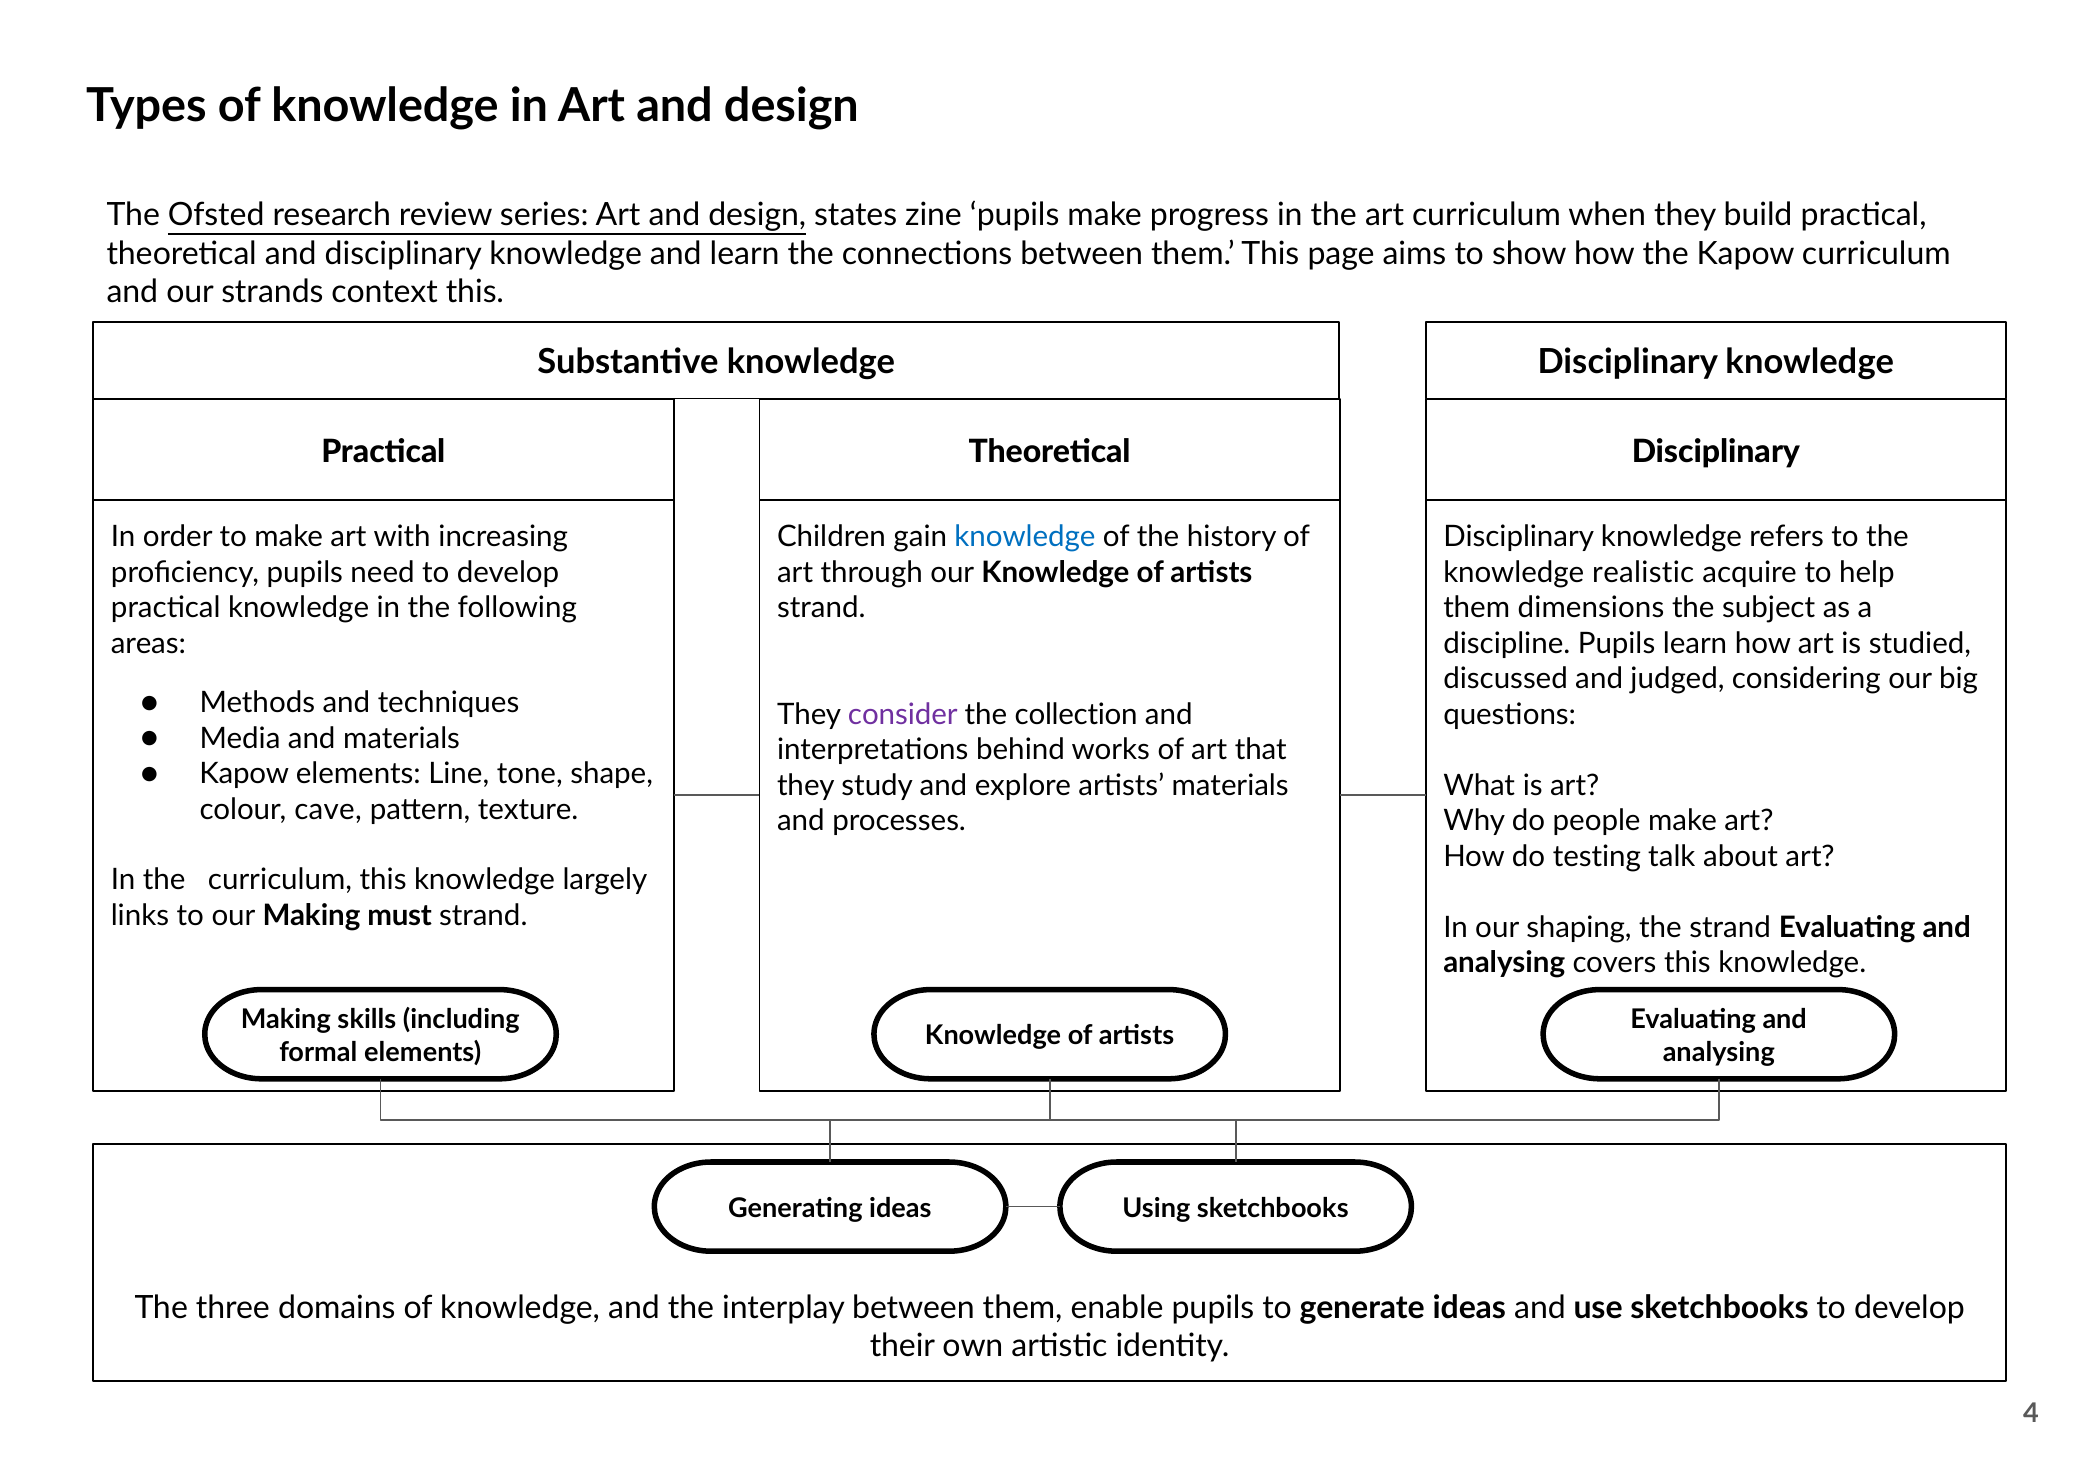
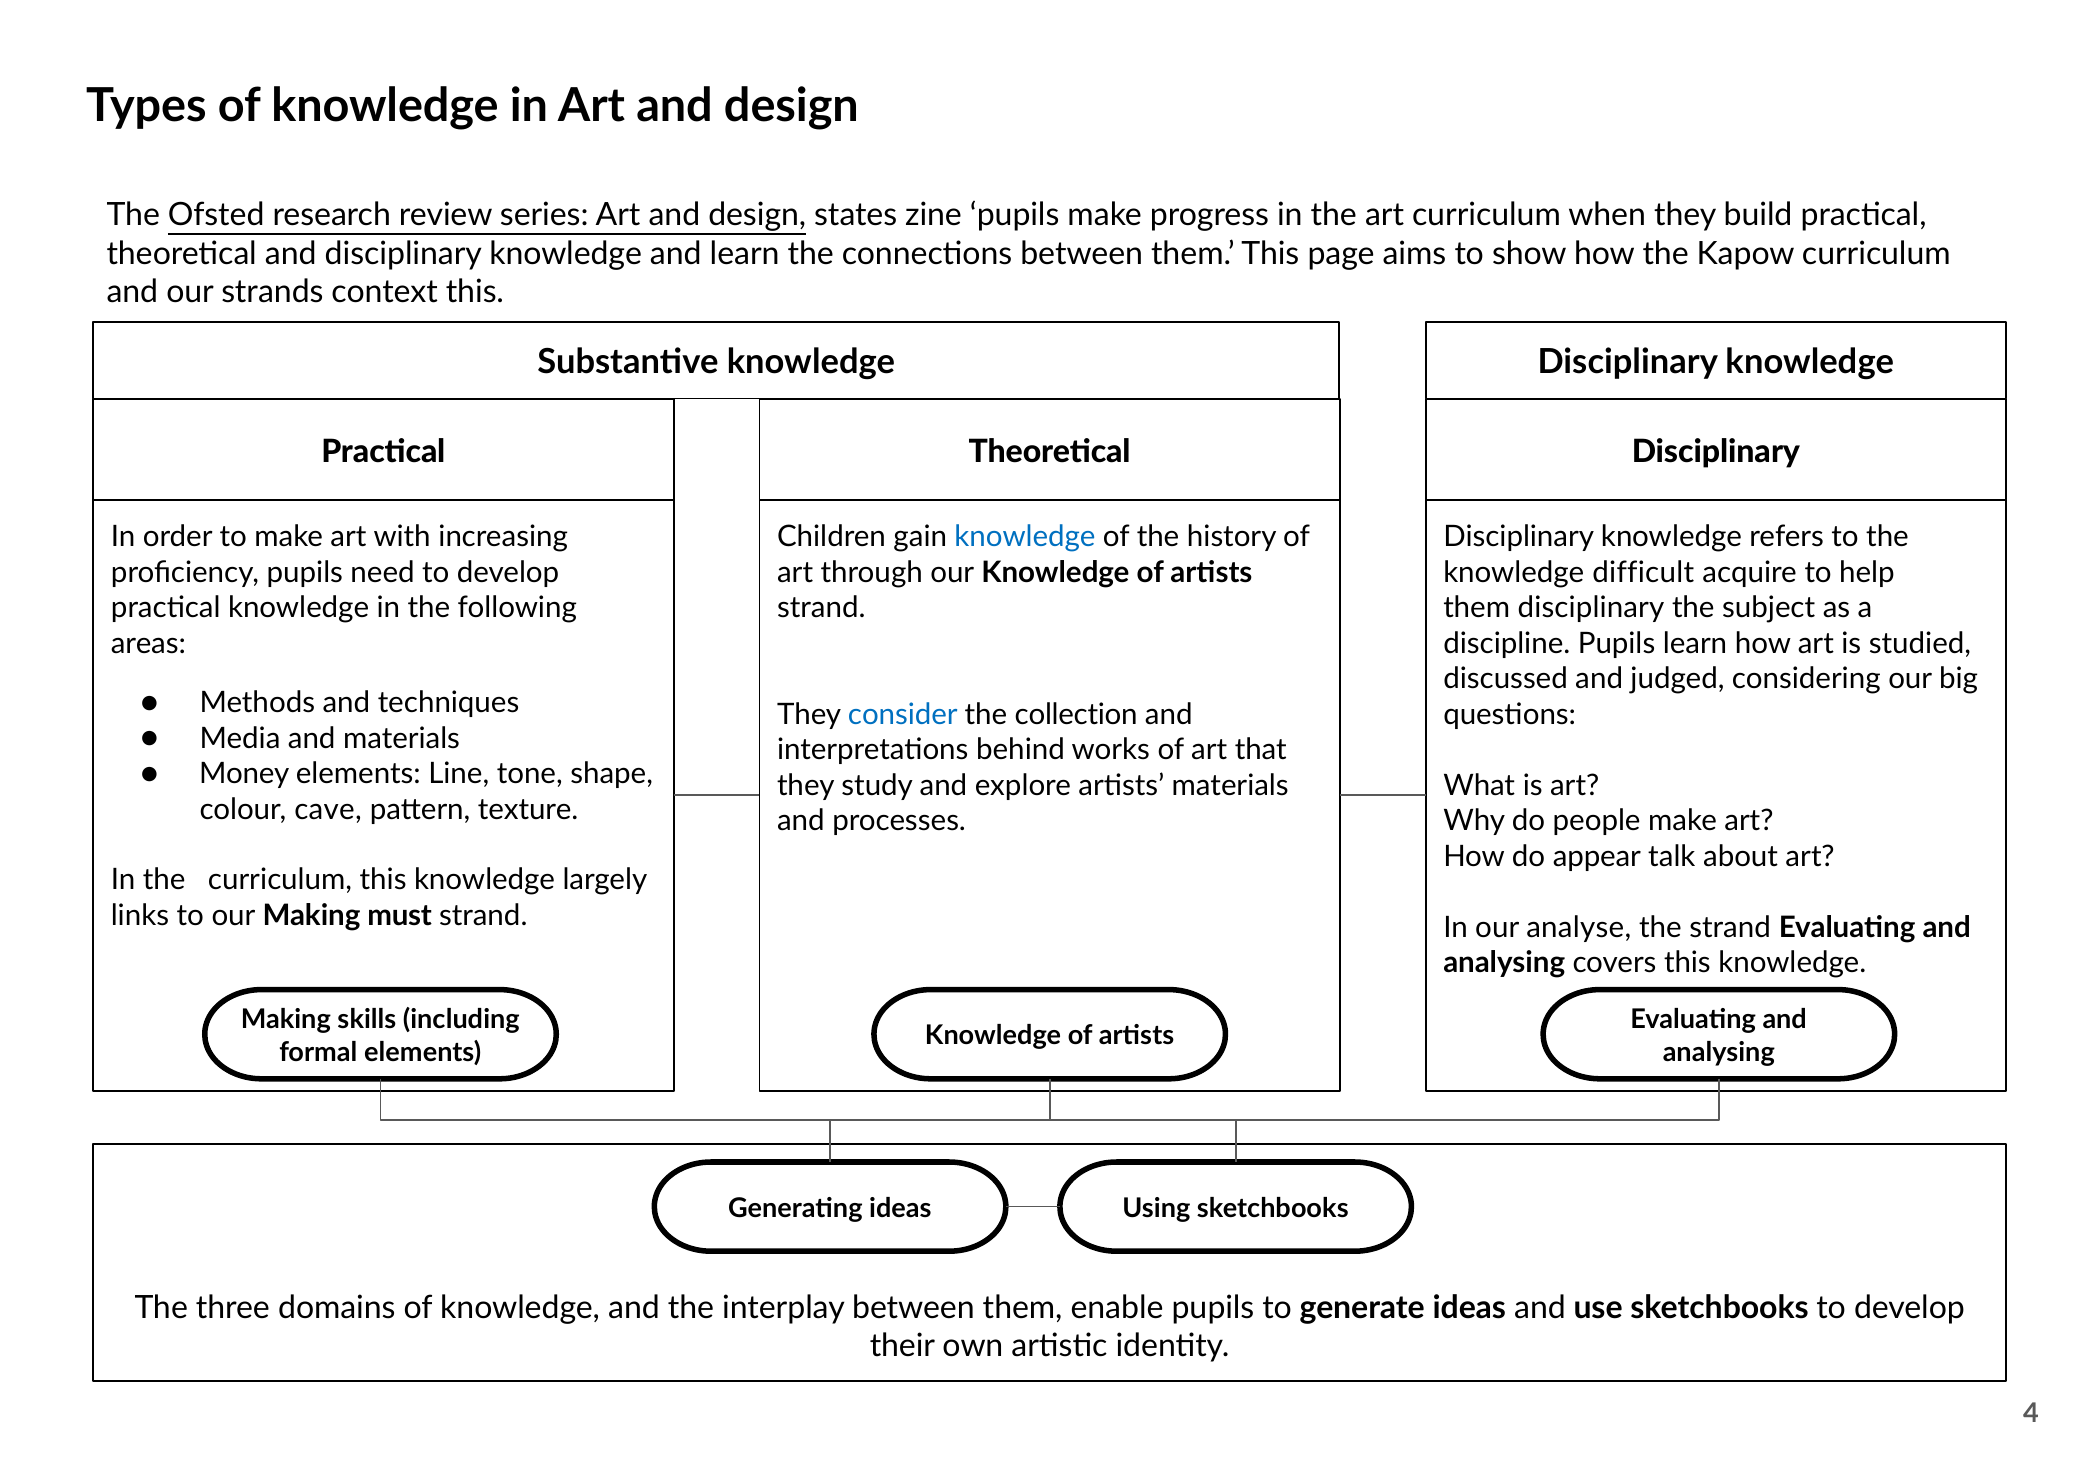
realistic: realistic -> difficult
them dimensions: dimensions -> disciplinary
consider colour: purple -> blue
Kapow at (244, 773): Kapow -> Money
testing: testing -> appear
shaping: shaping -> analyse
